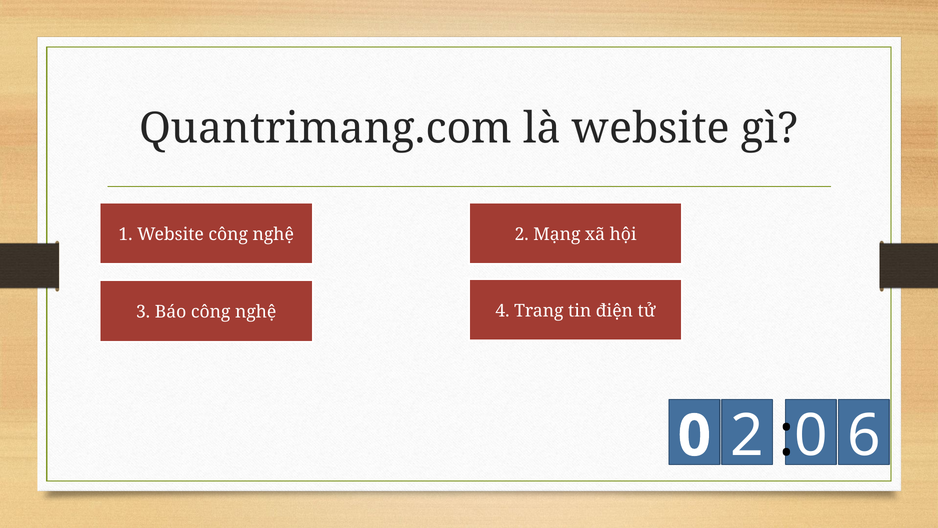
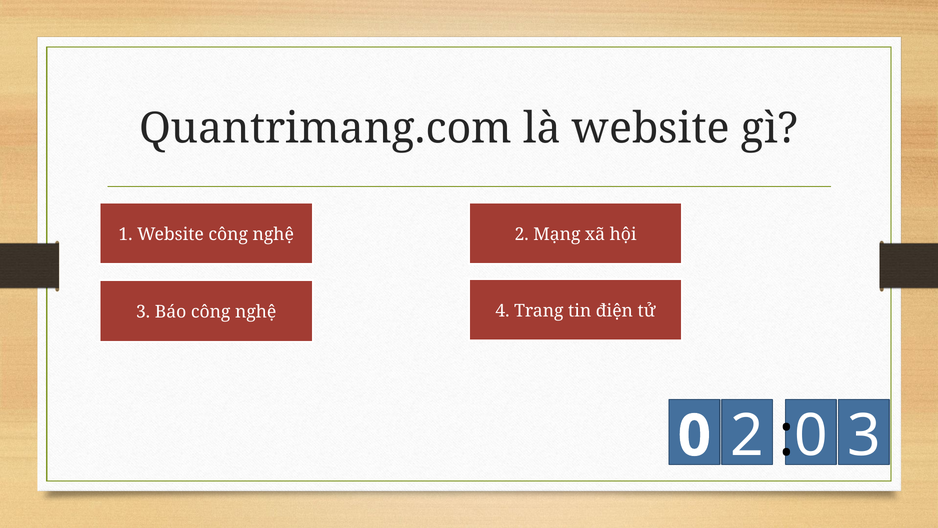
2 6: 6 -> 3
